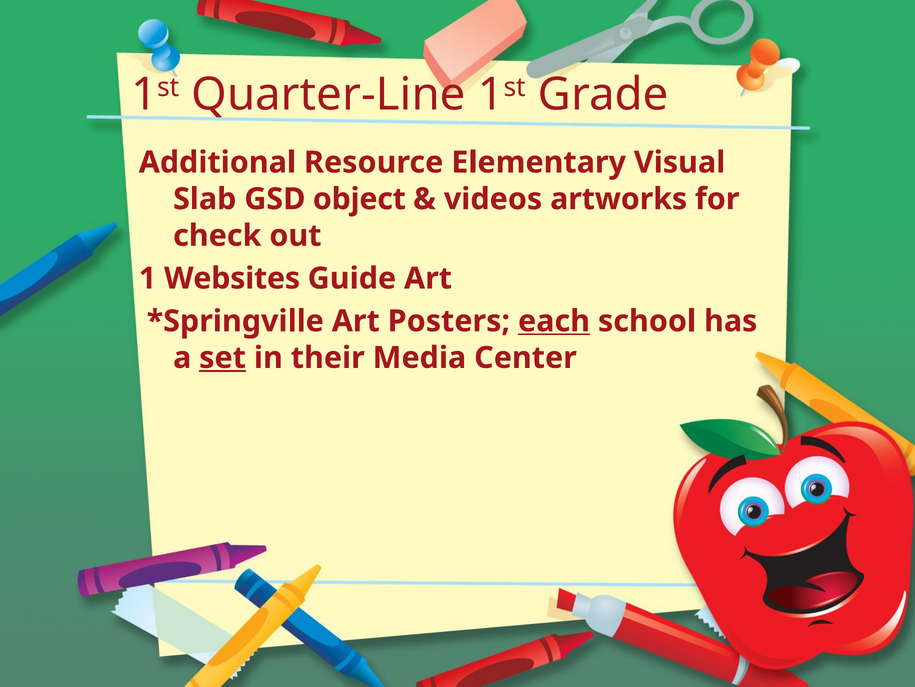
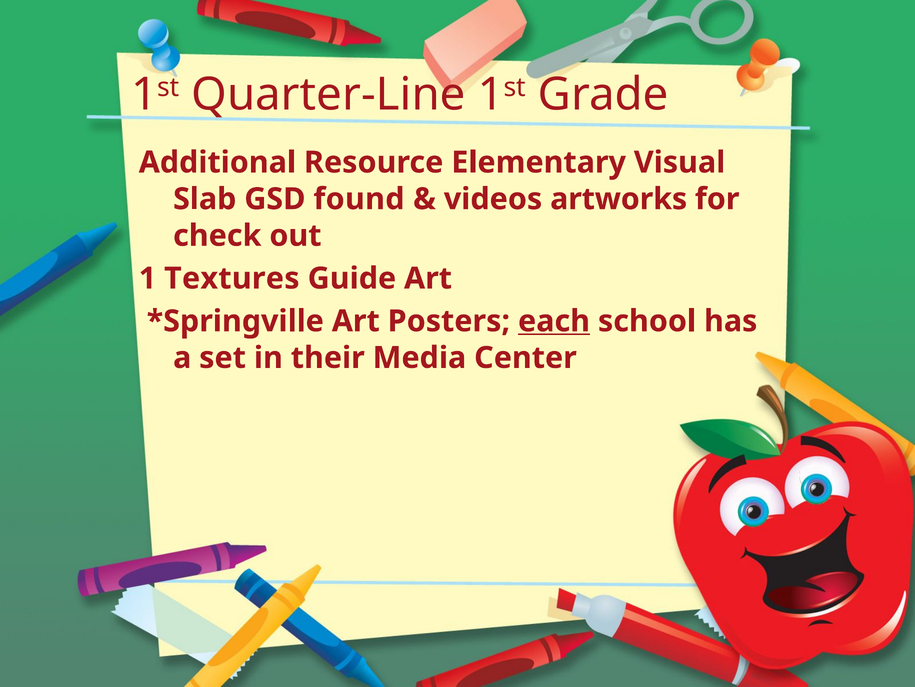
object: object -> found
Websites: Websites -> Textures
set underline: present -> none
